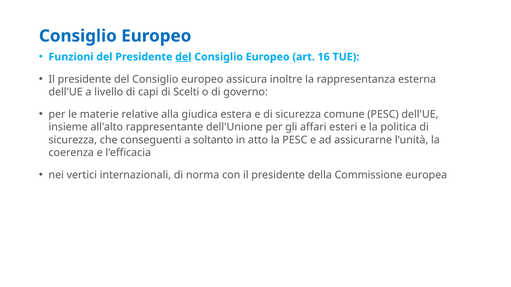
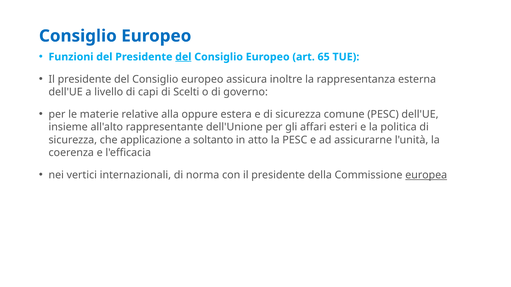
16: 16 -> 65
giudica: giudica -> oppure
conseguenti: conseguenti -> applicazione
europea underline: none -> present
